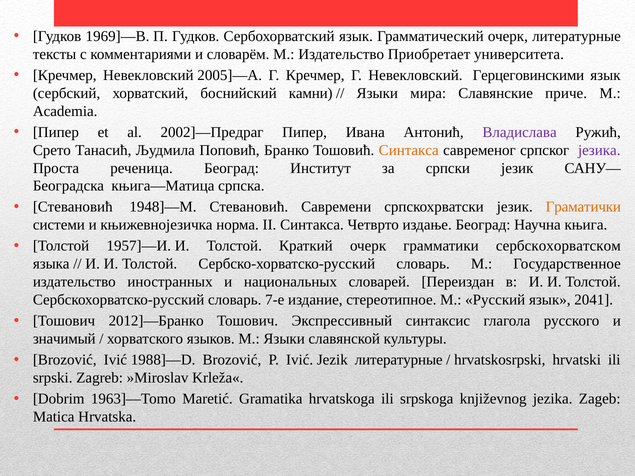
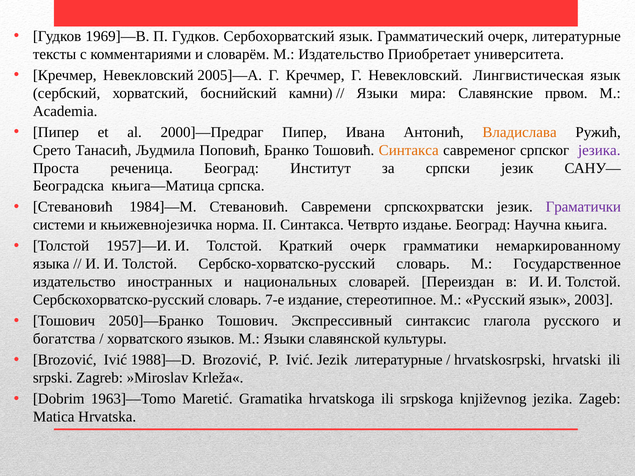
Герцеговинскими: Герцеговинскими -> Лингвистическая
приче: приче -> првом
2002]—Предраг: 2002]—Предраг -> 2000]—Предраг
Владислава colour: purple -> orange
1948]—М: 1948]—М -> 1984]—М
Граматички colour: orange -> purple
сербскохорватском: сербскохорватском -> немаркированному
2041: 2041 -> 2003
2012]—Бранко: 2012]—Бранко -> 2050]—Бранко
значимый: значимый -> богатства
